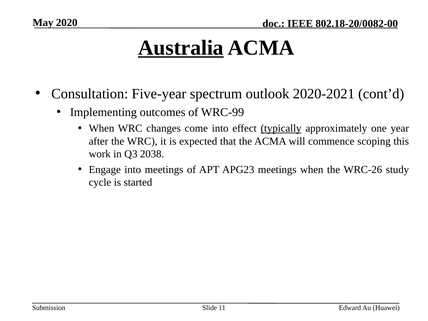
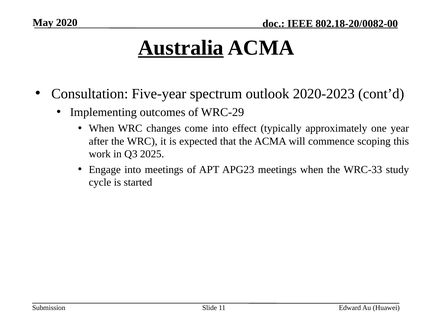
2020-2021: 2020-2021 -> 2020-2023
WRC-99: WRC-99 -> WRC-29
typically underline: present -> none
2038: 2038 -> 2025
WRC-26: WRC-26 -> WRC-33
